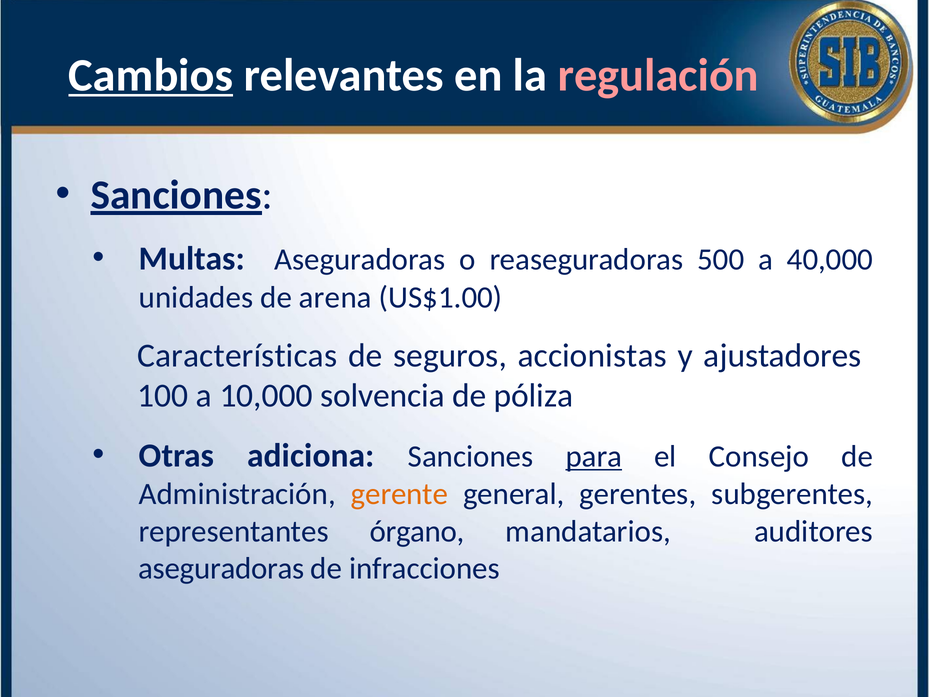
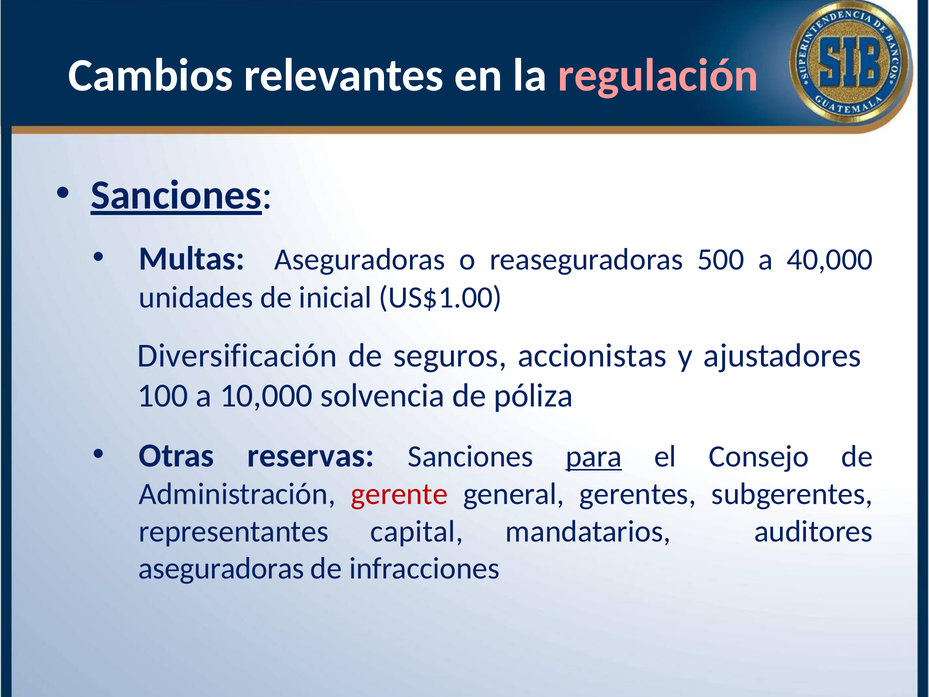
Cambios underline: present -> none
arena: arena -> inicial
Características: Características -> Diversificación
adiciona: adiciona -> reservas
gerente colour: orange -> red
órgano: órgano -> capital
